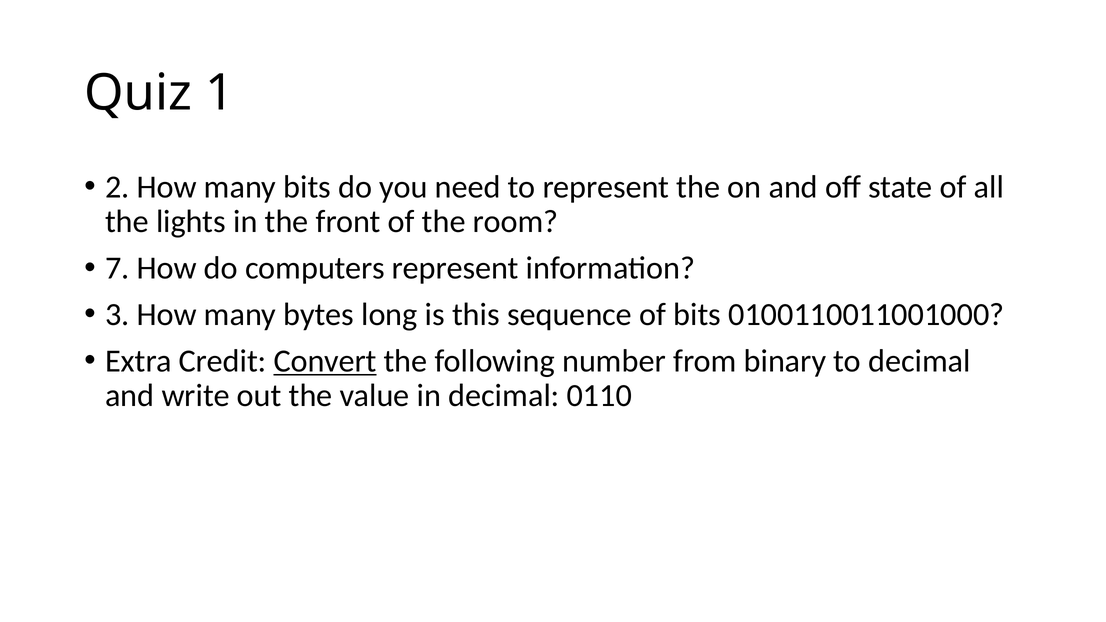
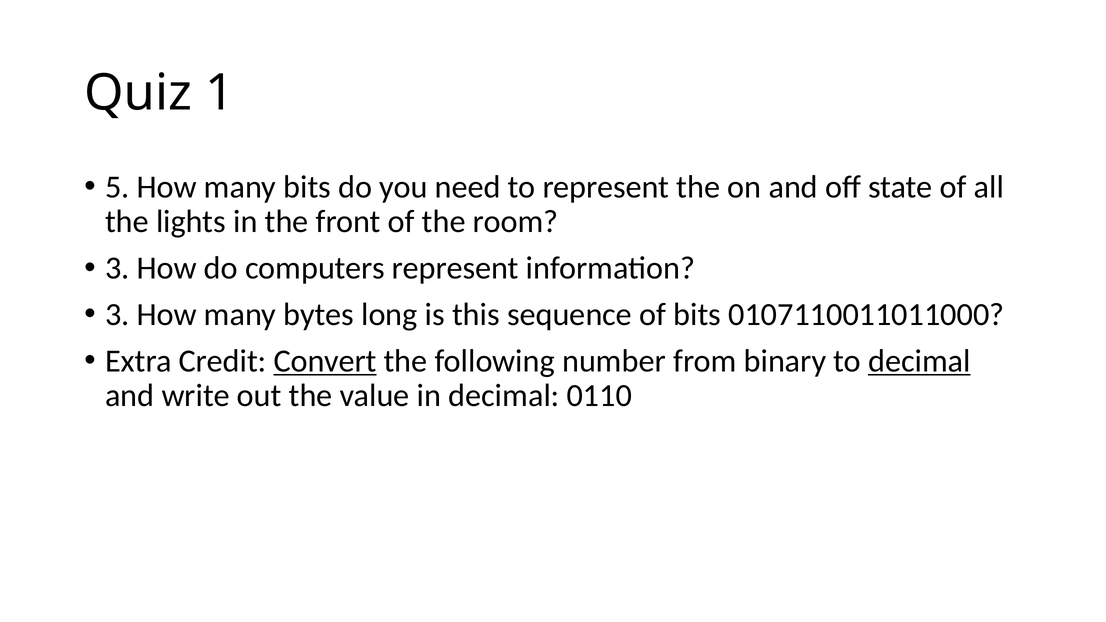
2: 2 -> 5
7 at (117, 268): 7 -> 3
0100110011001000: 0100110011001000 -> 0107110011011000
decimal at (919, 361) underline: none -> present
